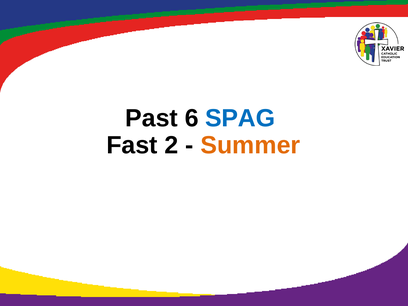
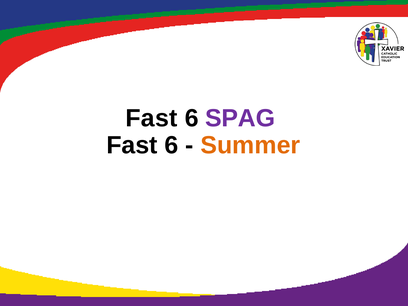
Past at (152, 118): Past -> Fast
SPAG colour: blue -> purple
2 at (171, 145): 2 -> 6
